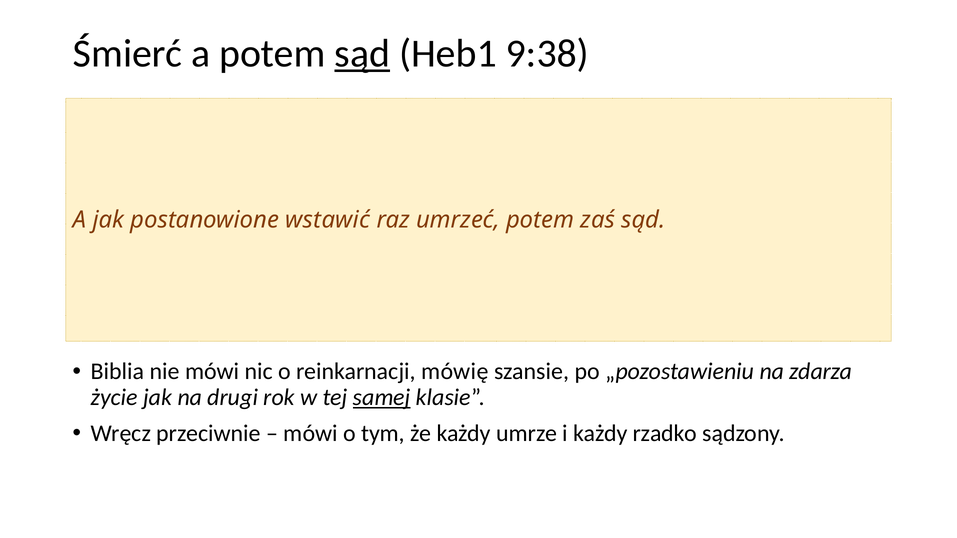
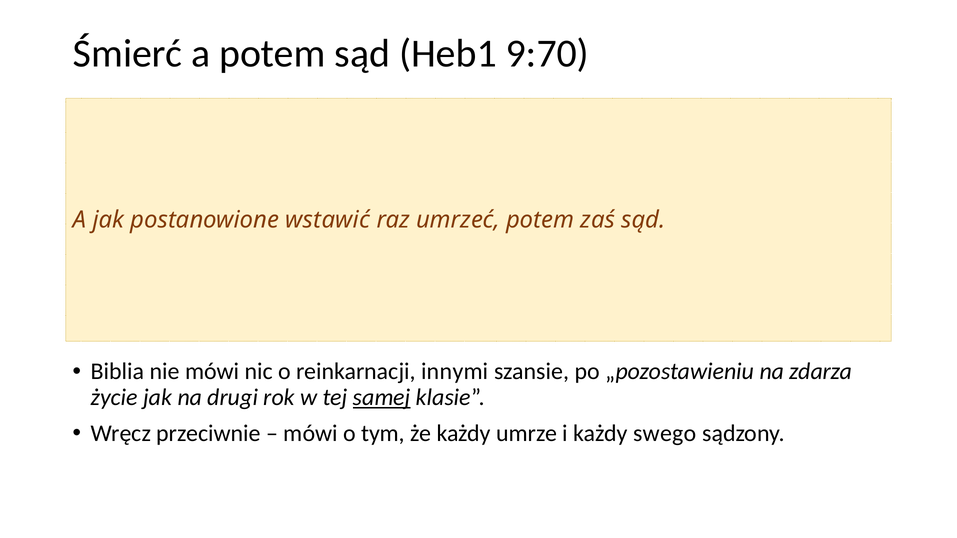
sąd at (362, 54) underline: present -> none
9:38: 9:38 -> 9:70
mówię: mówię -> innymi
rzadko: rzadko -> swego
